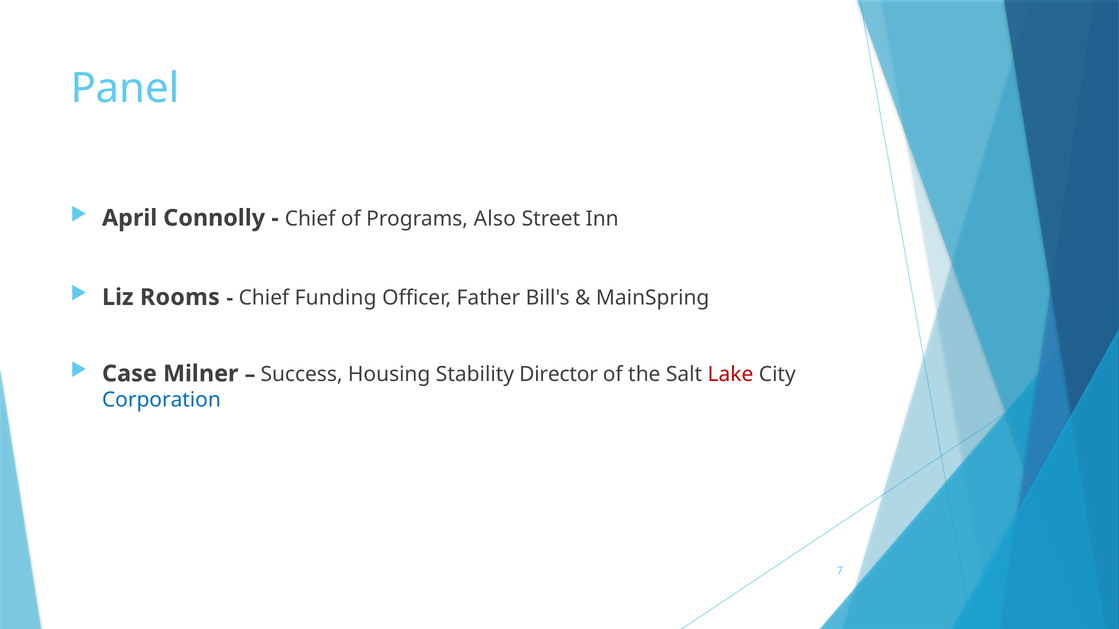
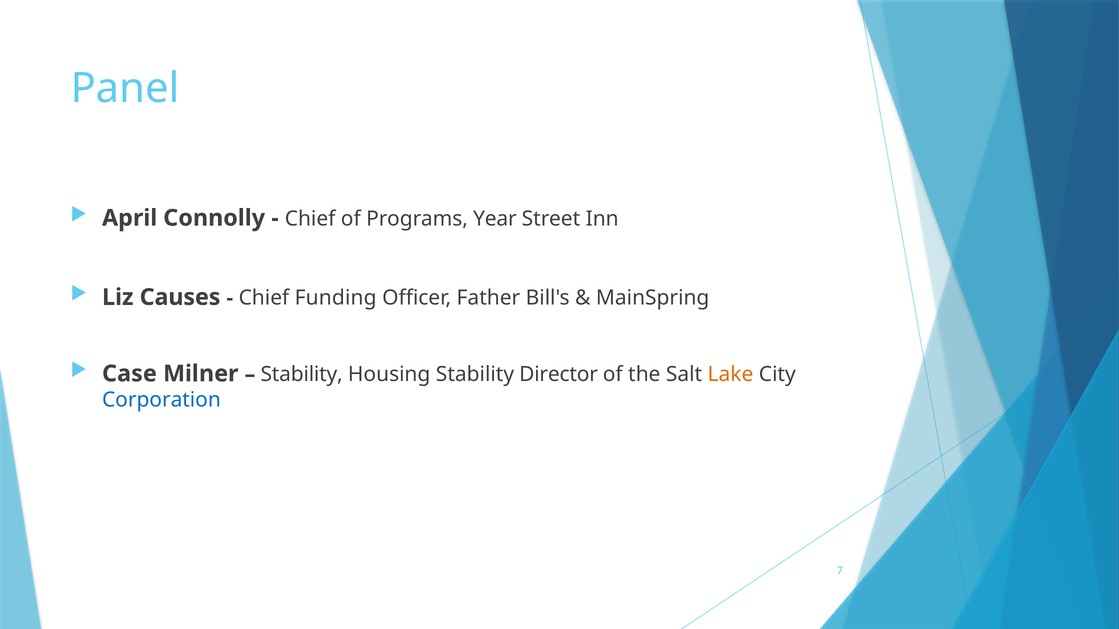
Also: Also -> Year
Rooms: Rooms -> Causes
Success at (302, 375): Success -> Stability
Lake colour: red -> orange
